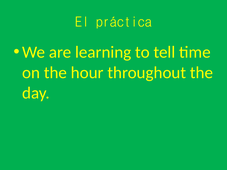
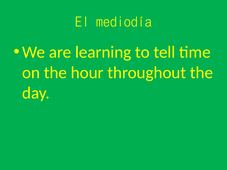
práctica: práctica -> mediodía
